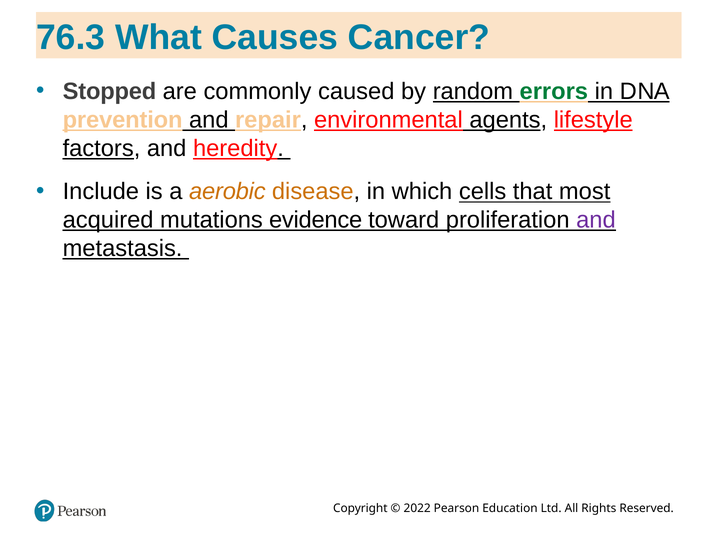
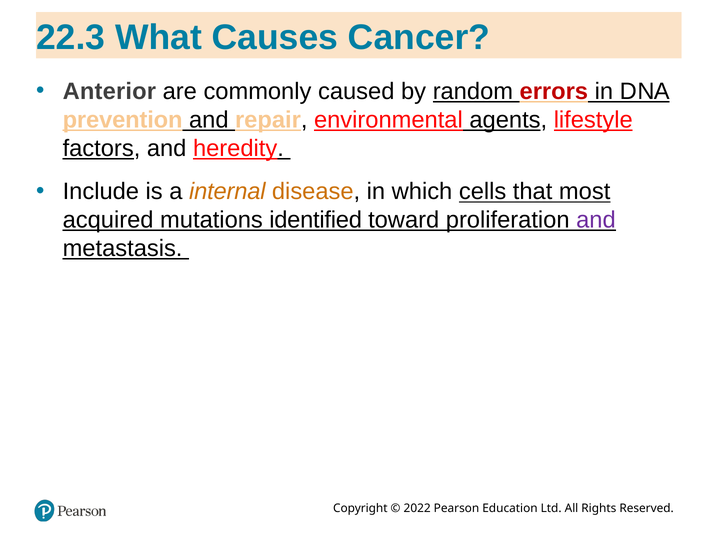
76.3: 76.3 -> 22.3
Stopped: Stopped -> Anterior
errors colour: green -> red
aerobic: aerobic -> internal
evidence: evidence -> identified
